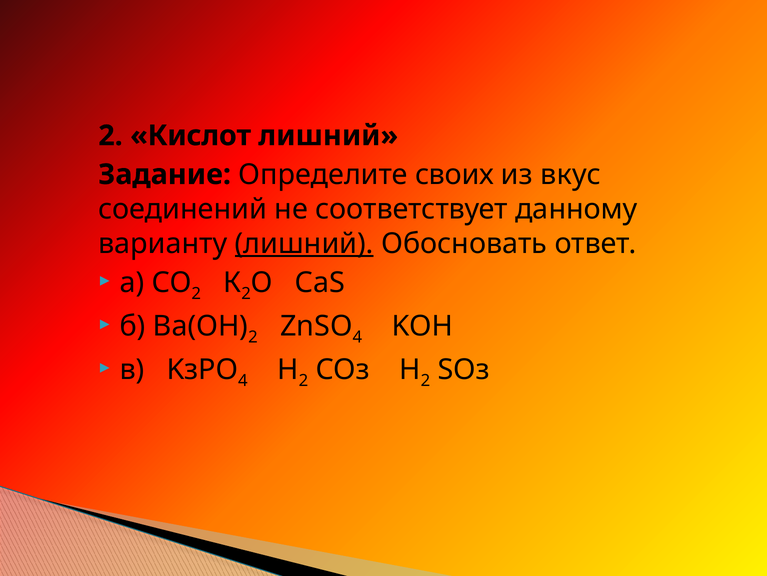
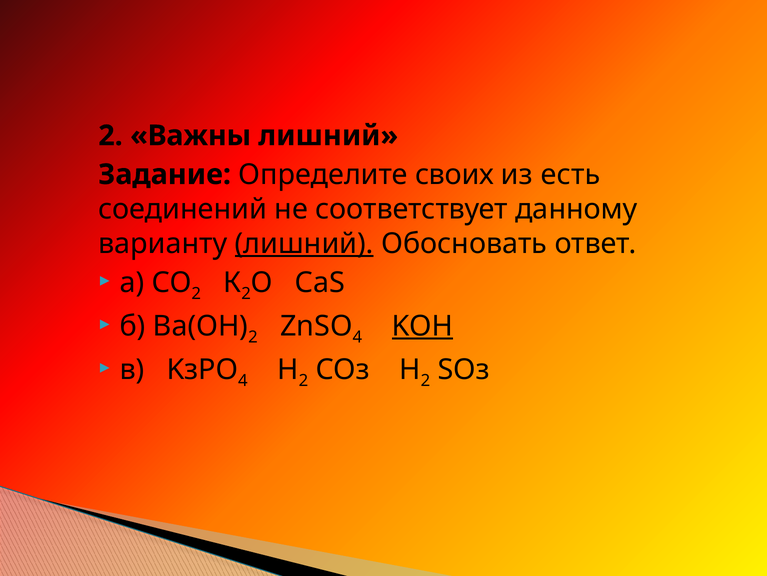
Кислот: Кислот -> Важны
вкус: вкус -> есть
KOH underline: none -> present
